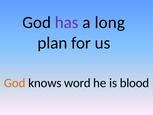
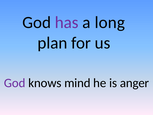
God at (15, 83) colour: orange -> purple
word: word -> mind
blood: blood -> anger
